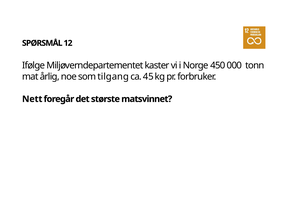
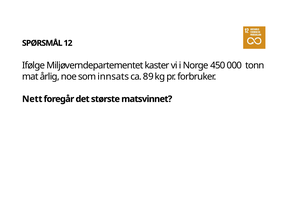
tilgang: tilgang -> innsats
45: 45 -> 89
